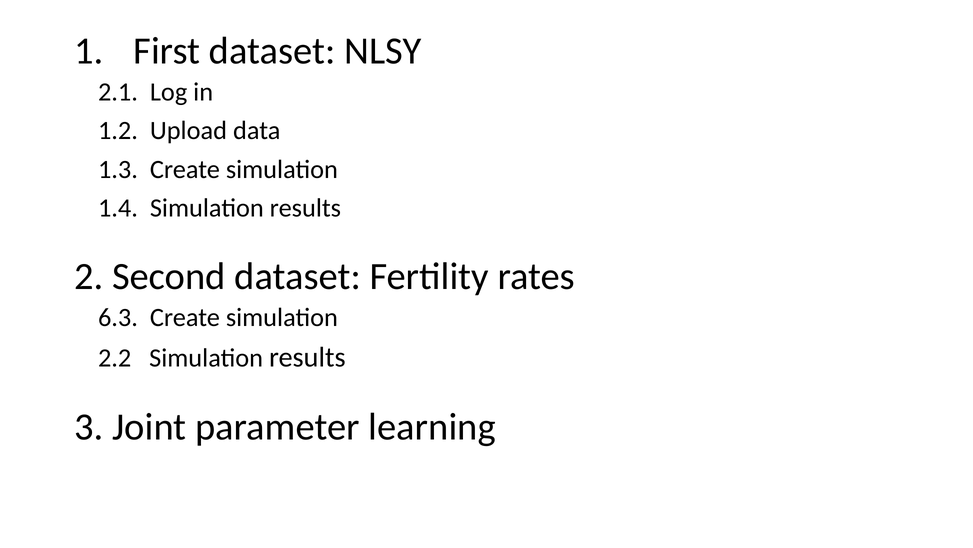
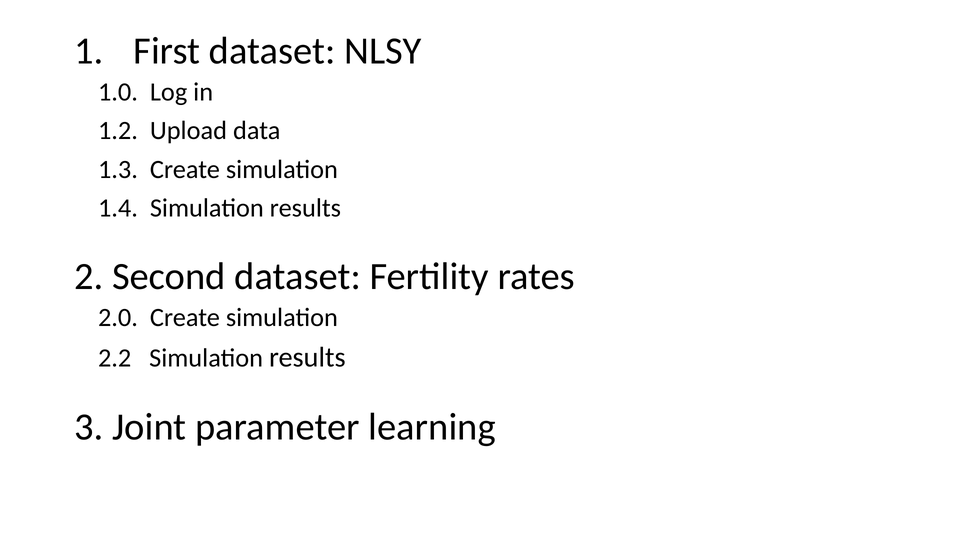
2.1: 2.1 -> 1.0
6.3: 6.3 -> 2.0
